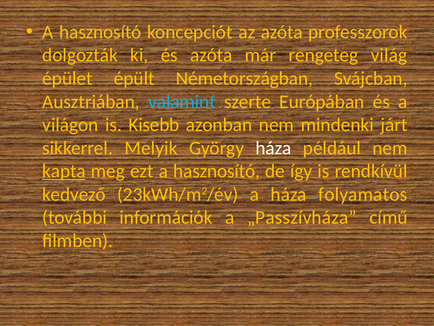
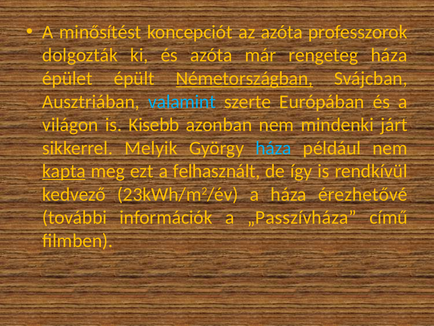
hasznosító at (100, 32): hasznosító -> minősítést
rengeteg világ: világ -> háza
Németországban underline: none -> present
háza at (274, 148) colour: white -> light blue
ezt a hasznosító: hasznosító -> felhasznált
folyamatos: folyamatos -> érezhetővé
